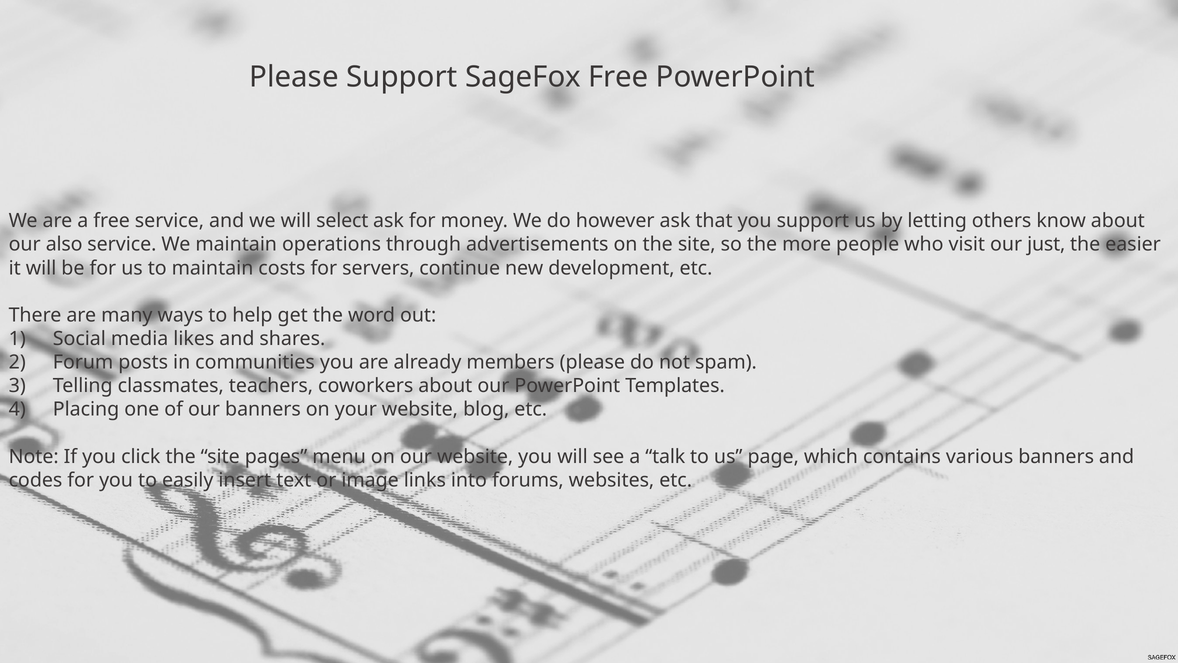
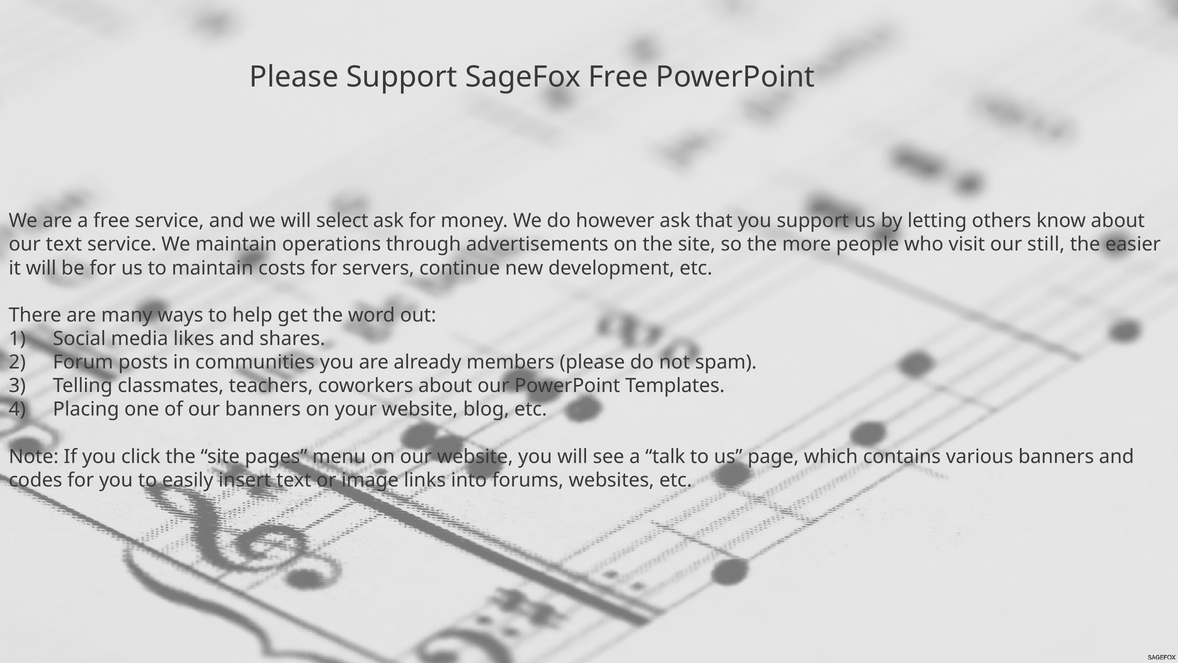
our also: also -> text
just: just -> still
